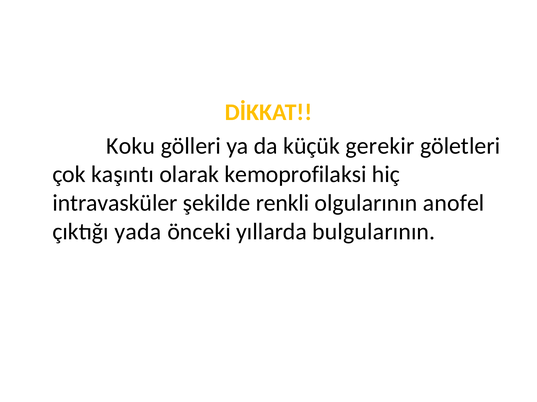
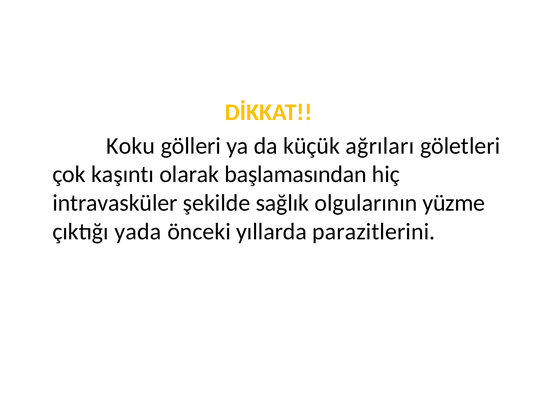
gerekir: gerekir -> ağrıları
kemoprofilaksi: kemoprofilaksi -> başlamasından
renkli: renkli -> sağlık
anofel: anofel -> yüzme
bulgularının: bulgularının -> parazitlerini
